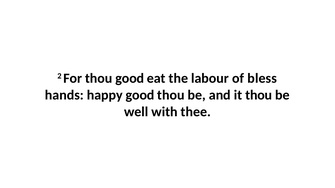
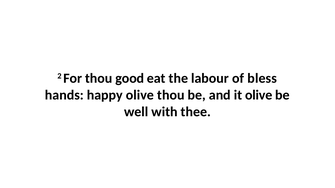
happy good: good -> olive
it thou: thou -> olive
